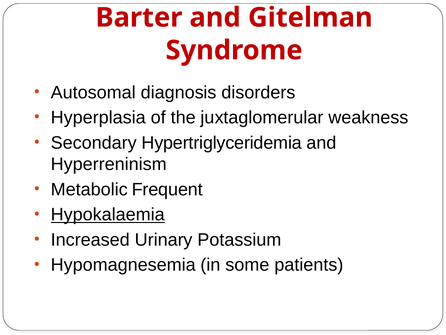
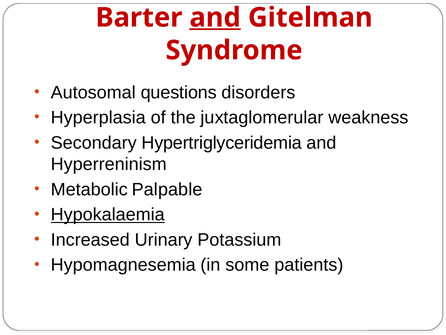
and at (215, 18) underline: none -> present
diagnosis: diagnosis -> questions
Frequent: Frequent -> Palpable
